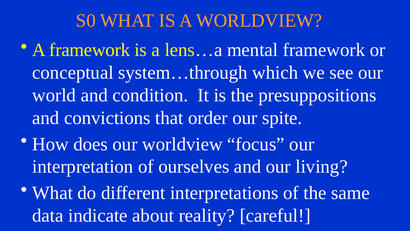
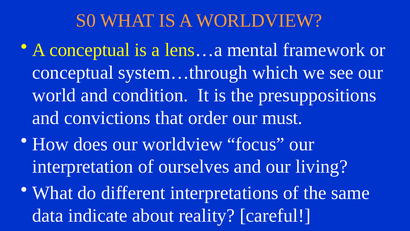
A framework: framework -> conceptual
spite: spite -> must
